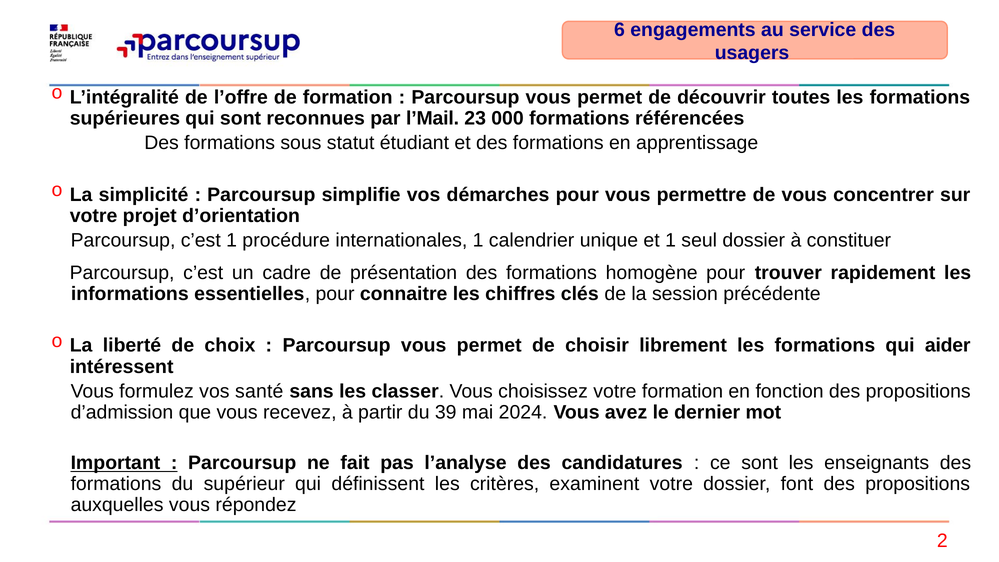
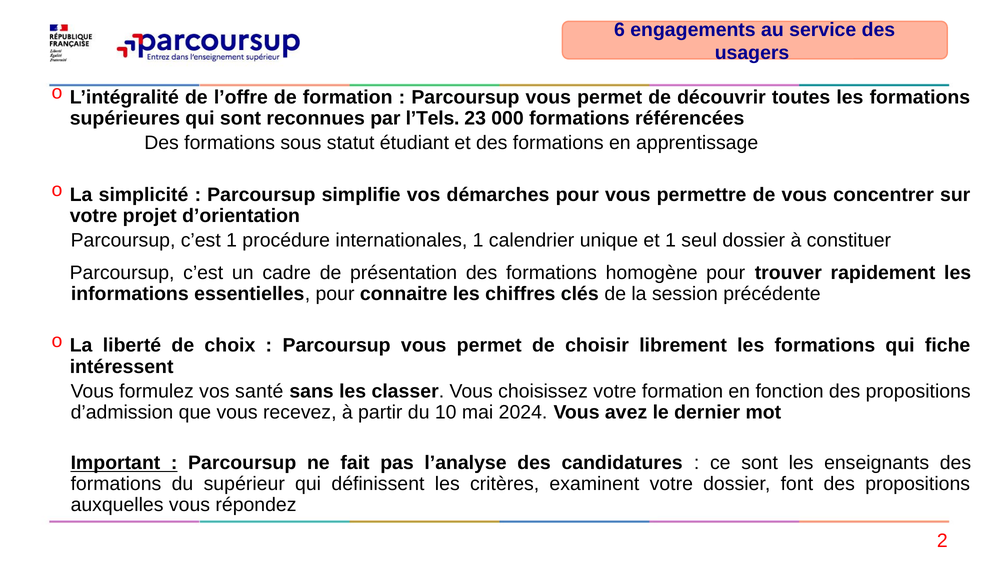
l’Mail: l’Mail -> l’Tels
aider: aider -> fiche
39: 39 -> 10
